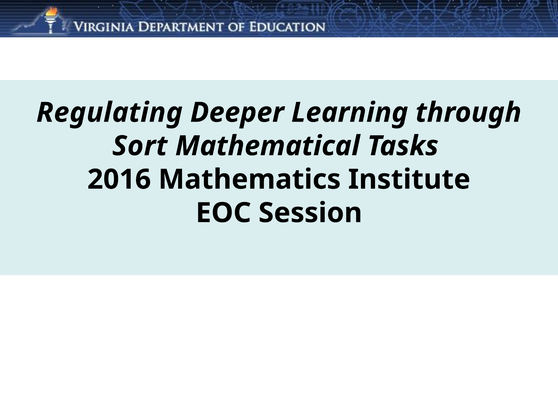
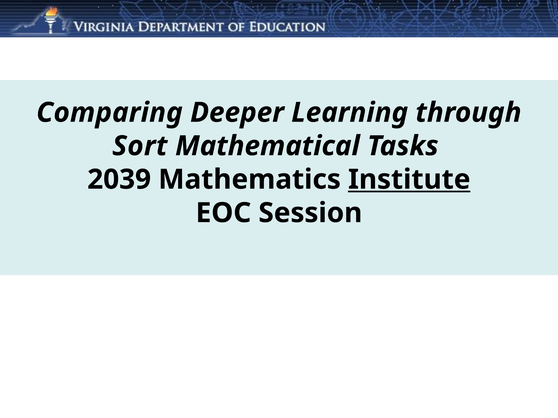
Regulating: Regulating -> Comparing
2016: 2016 -> 2039
Institute underline: none -> present
